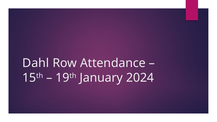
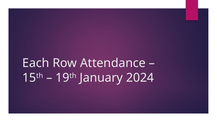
Dahl: Dahl -> Each
